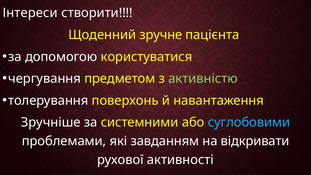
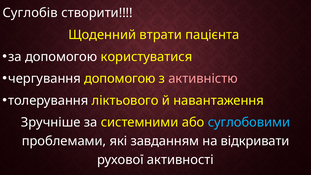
Інтереси: Інтереси -> Суглобів
зручне: зручне -> втрати
чергування предметом: предметом -> допомогою
активністю colour: light green -> pink
поверхонь: поверхонь -> ліктьового
